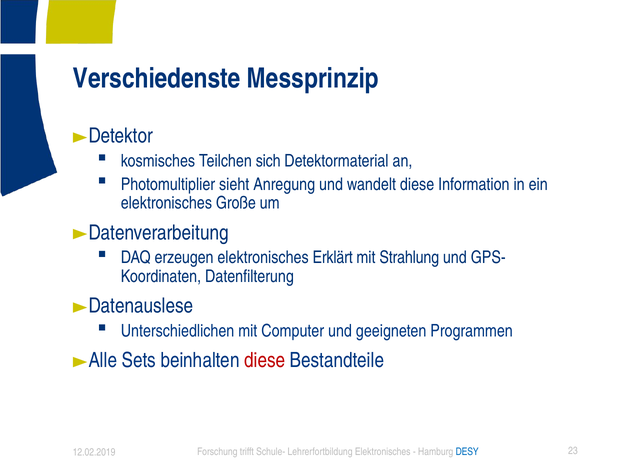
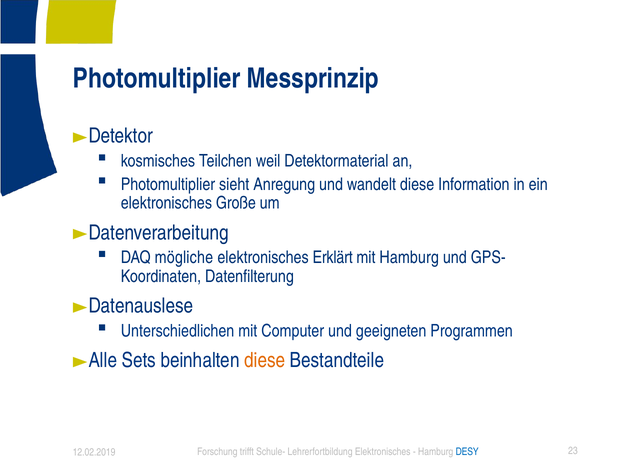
Verschiedenste at (157, 79): Verschiedenste -> Photomultiplier
sich: sich -> weil
erzeugen: erzeugen -> mögliche
mit Strahlung: Strahlung -> Hamburg
diese at (265, 360) colour: red -> orange
